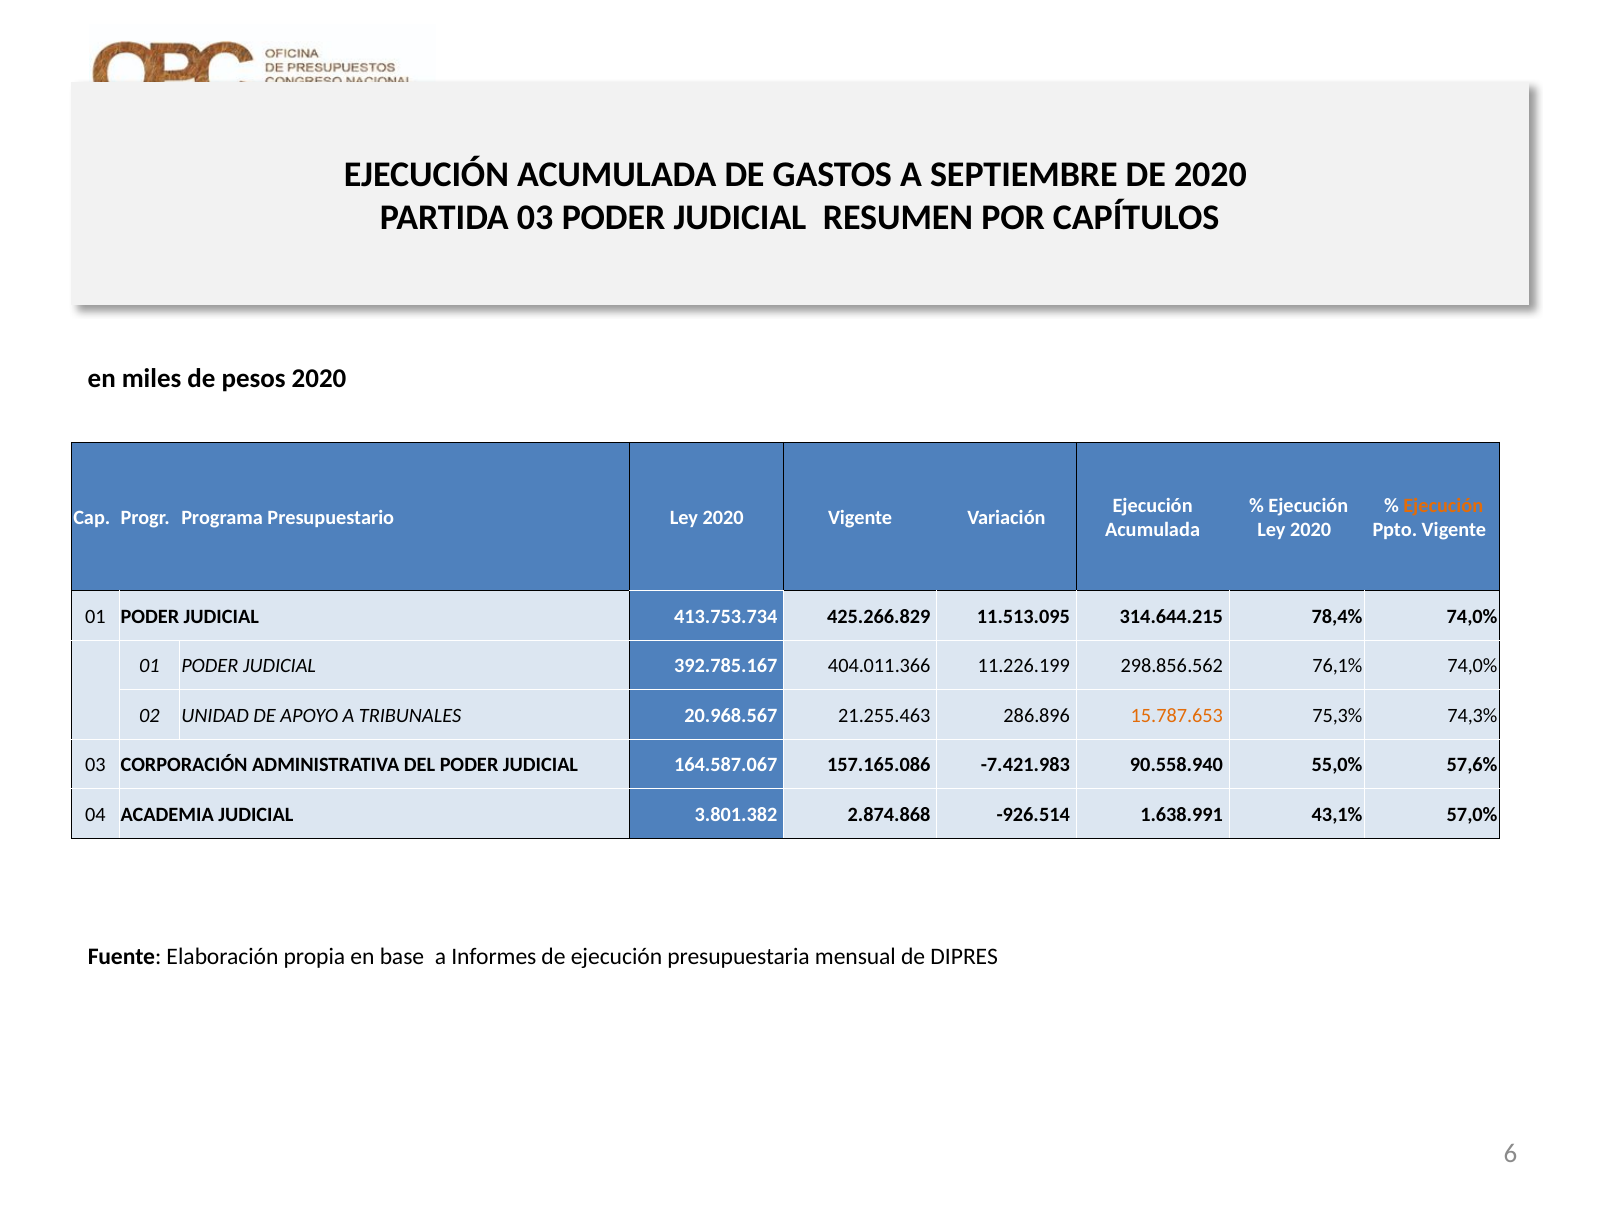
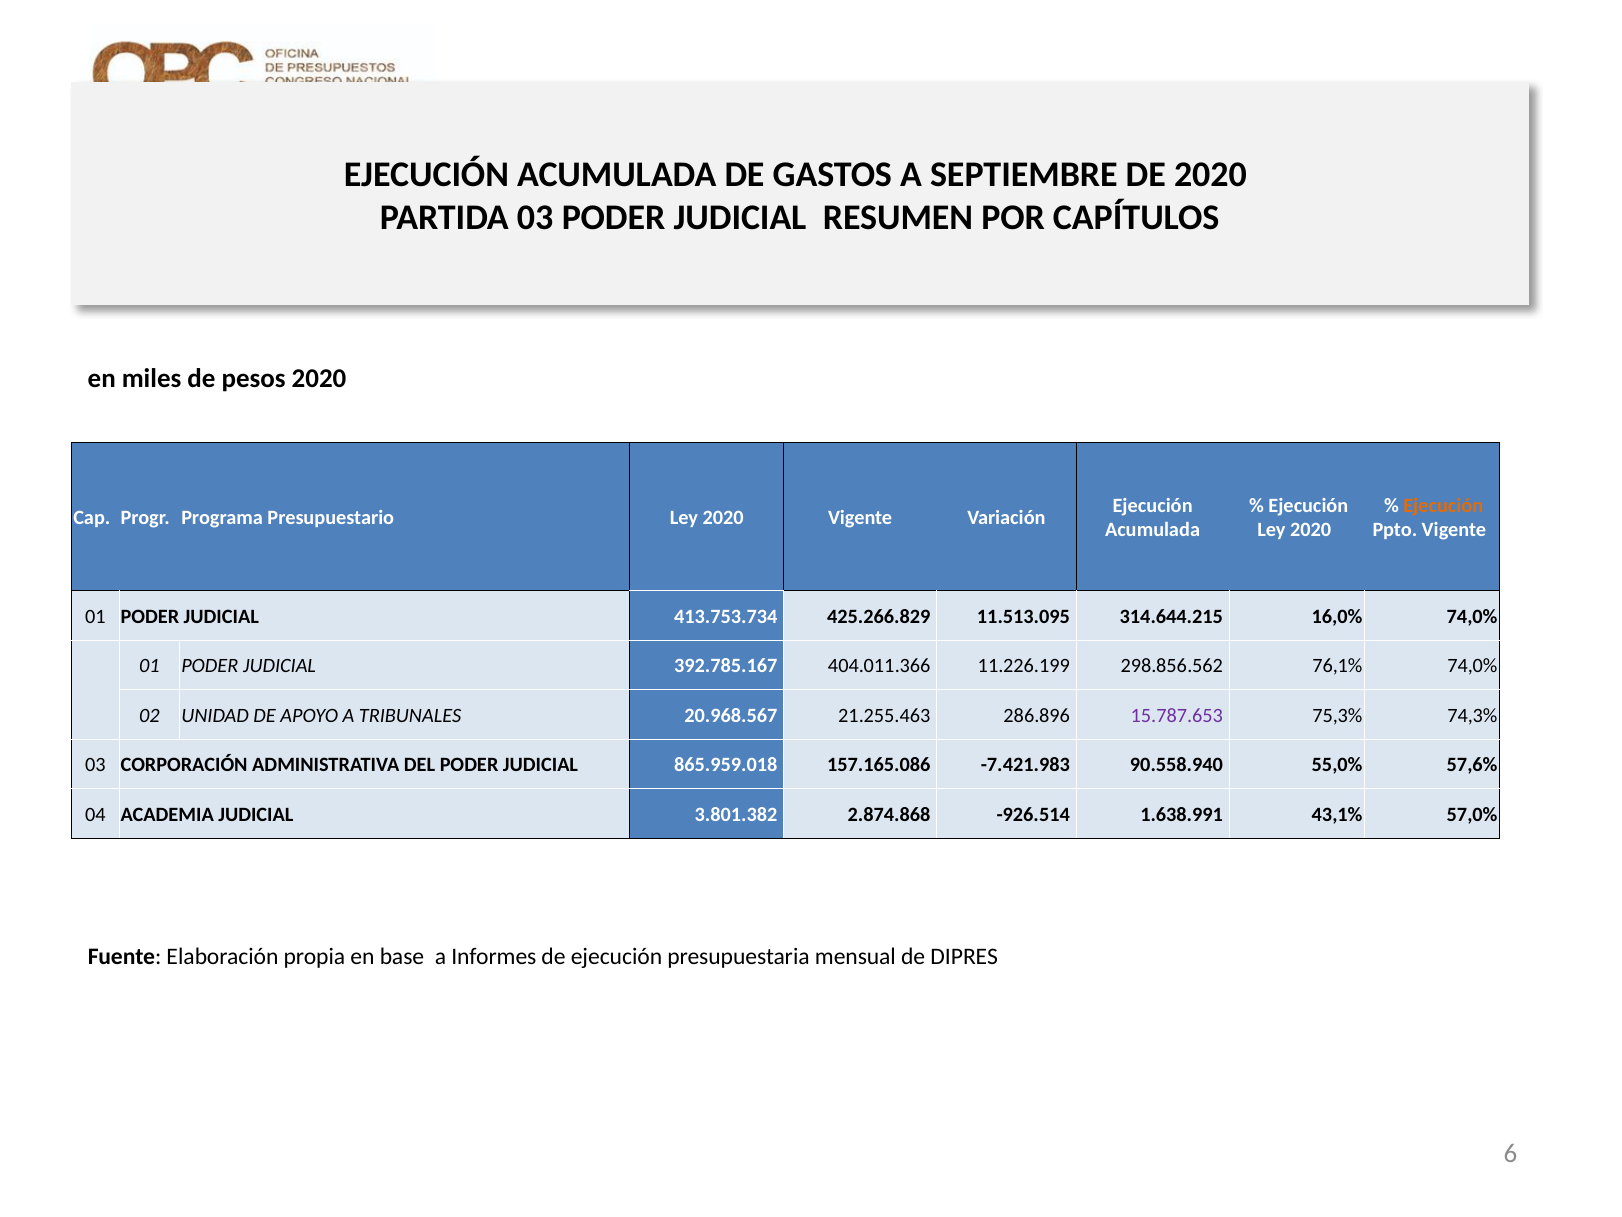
78,4%: 78,4% -> 16,0%
15.787.653 colour: orange -> purple
164.587.067: 164.587.067 -> 865.959.018
